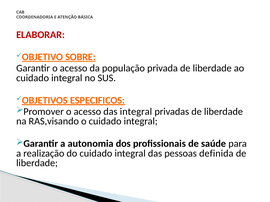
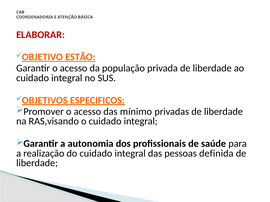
SOBRE: SOBRE -> ESTÃO
das integral: integral -> mínimo
